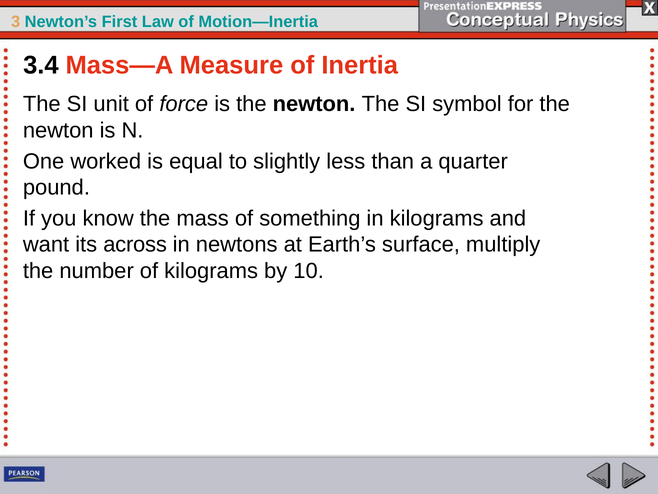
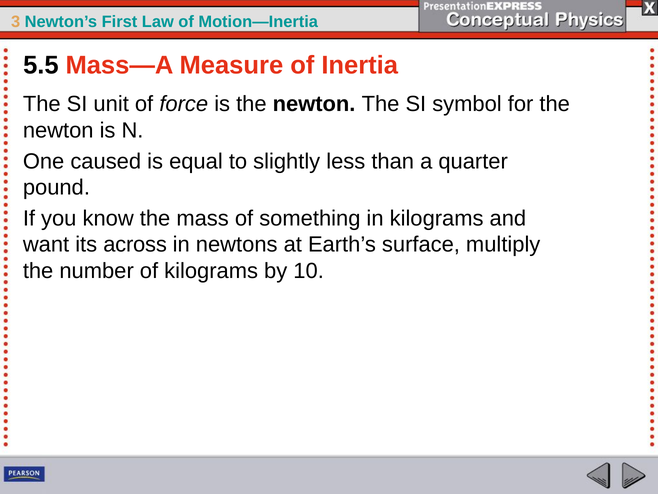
3.4: 3.4 -> 5.5
worked: worked -> caused
